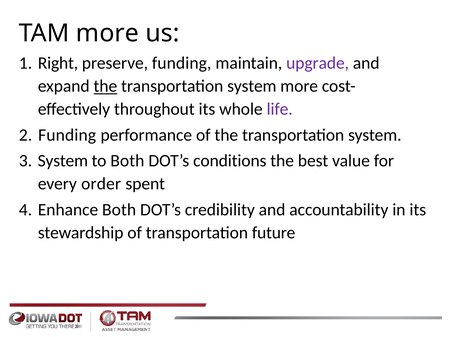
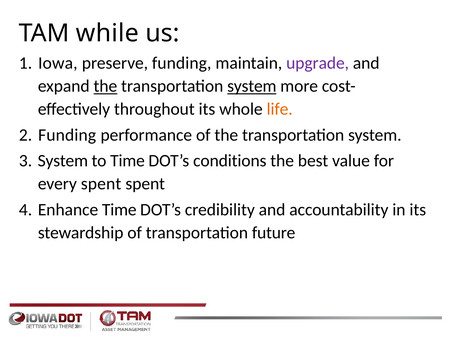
TAM more: more -> while
Right: Right -> Iowa
system at (252, 86) underline: none -> present
life colour: purple -> orange
to Both: Both -> Time
every order: order -> spent
Enhance Both: Both -> Time
